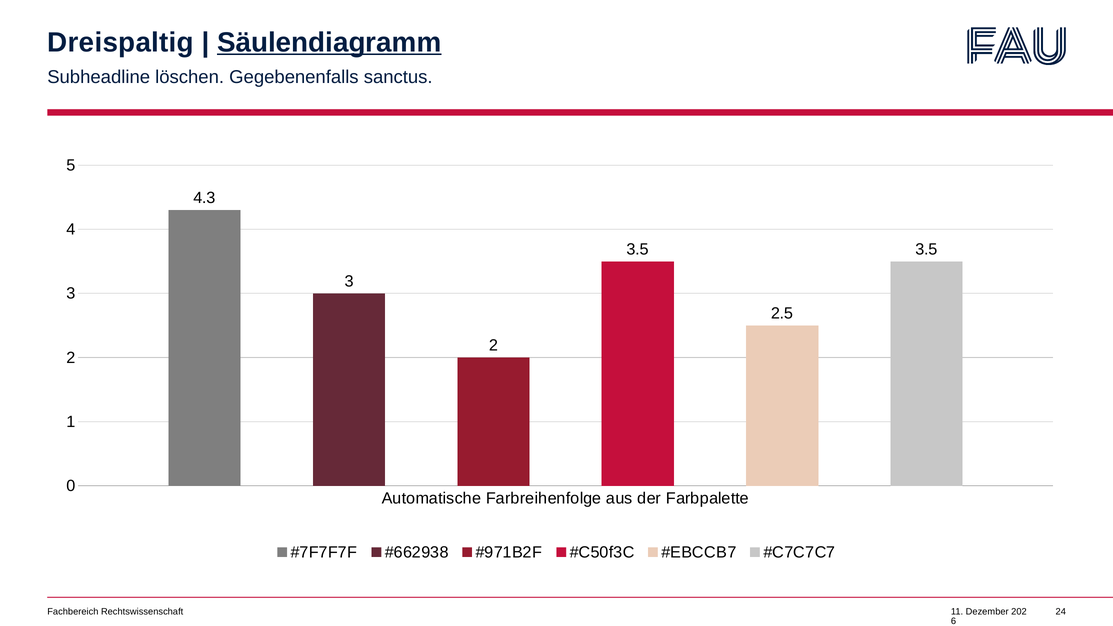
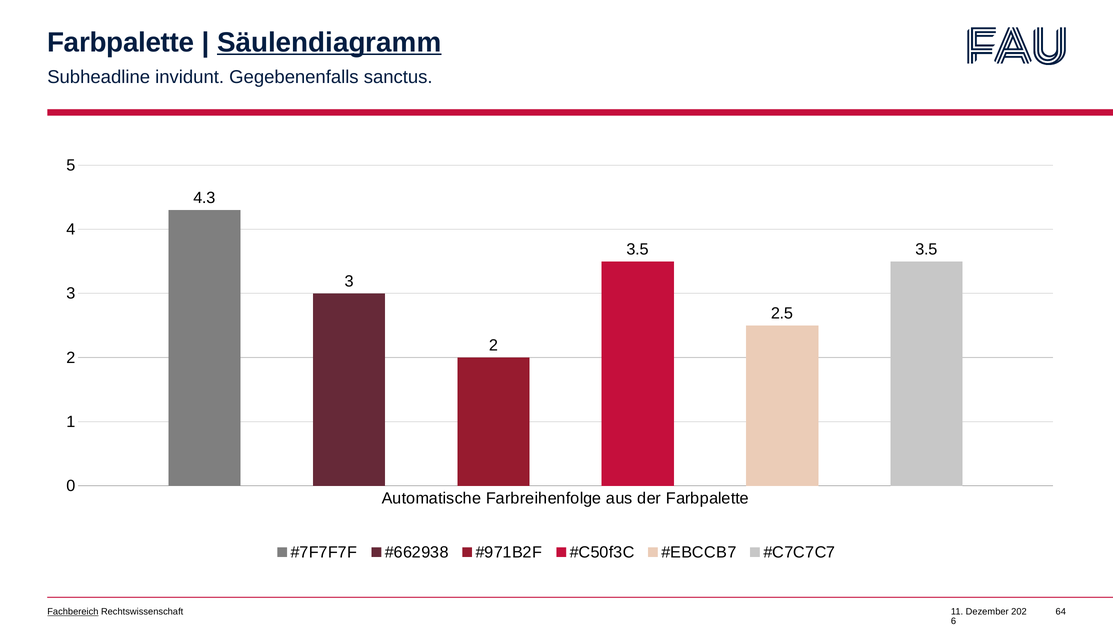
Dreispaltig at (121, 42): Dreispaltig -> Farbpalette
löschen: löschen -> invidunt
Fachbereich underline: none -> present
24: 24 -> 64
